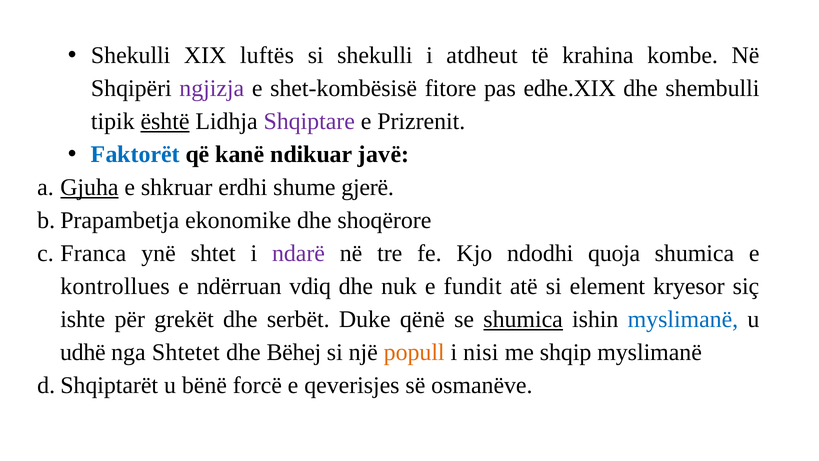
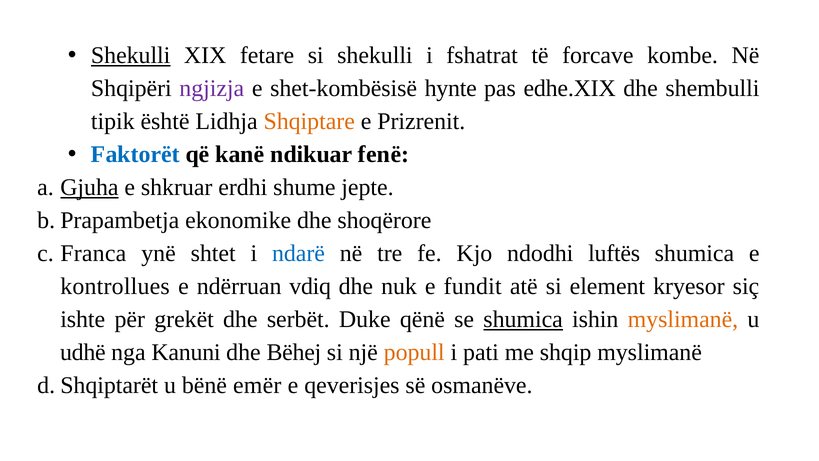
Shekulli at (131, 55) underline: none -> present
luftës: luftës -> fetare
atdheut: atdheut -> fshatrat
krahina: krahina -> forcave
fitore: fitore -> hynte
është underline: present -> none
Shqiptare colour: purple -> orange
javë: javë -> fenë
gjerë: gjerë -> jepte
ndarë colour: purple -> blue
quoja: quoja -> luftës
myslimanë at (683, 319) colour: blue -> orange
Shtetet: Shtetet -> Kanuni
nisi: nisi -> pati
forcë: forcë -> emër
